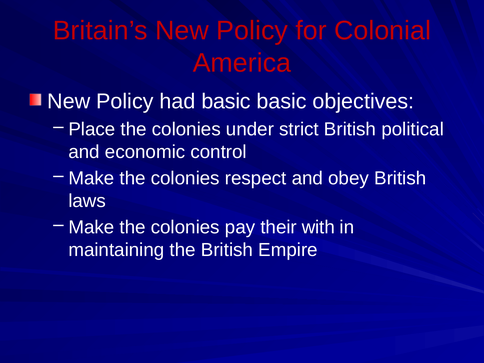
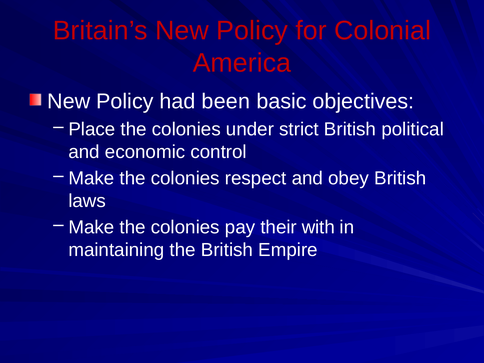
had basic: basic -> been
